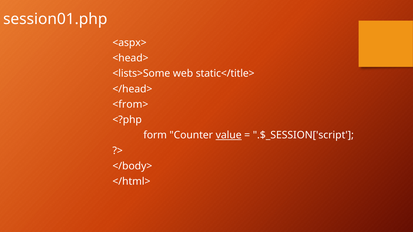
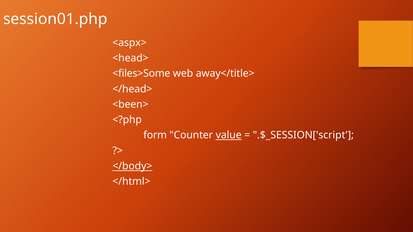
<lists>Some: <lists>Some -> <files>Some
static</title>: static</title> -> away</title>
<from>: <from> -> <been>
</body> underline: none -> present
